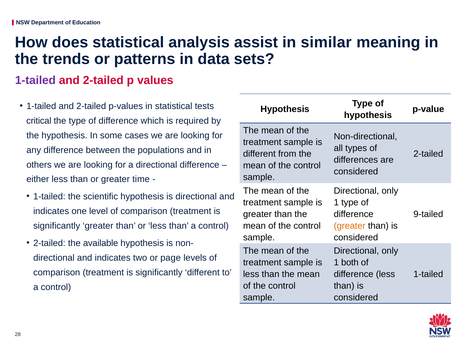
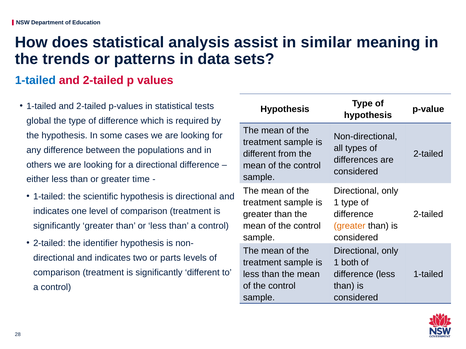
1-tailed at (35, 81) colour: purple -> blue
critical: critical -> global
9-tailed at (428, 214): 9-tailed -> 2-tailed
available: available -> identifier
page: page -> parts
